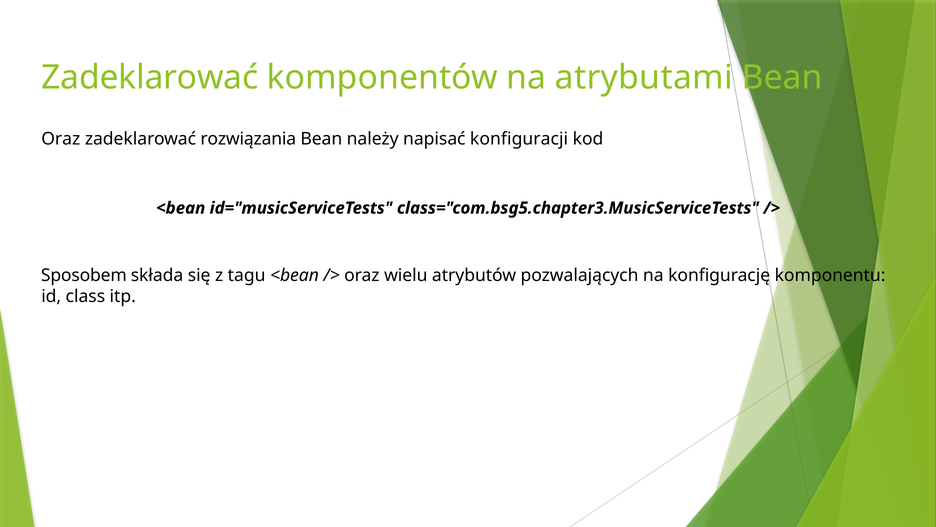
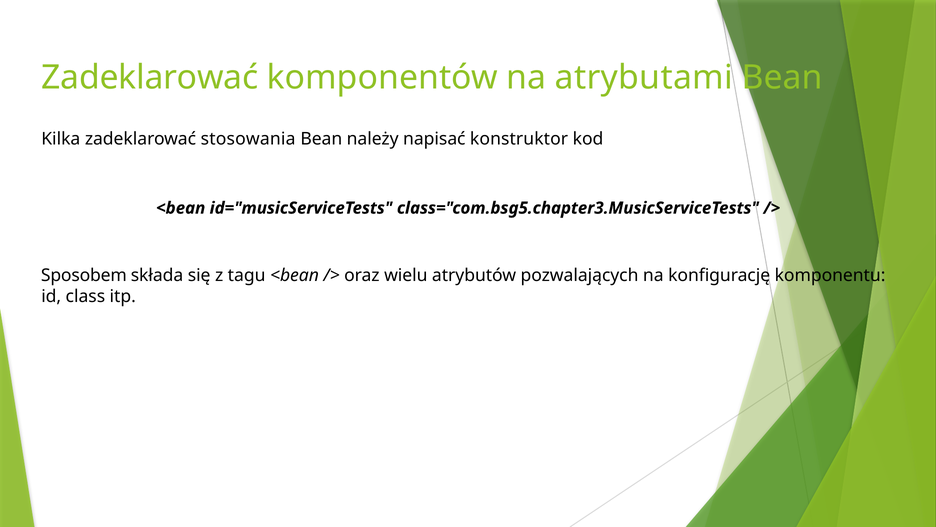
Oraz at (61, 139): Oraz -> Kilka
rozwiązania: rozwiązania -> stosowania
konfiguracji: konfiguracji -> konstruktor
